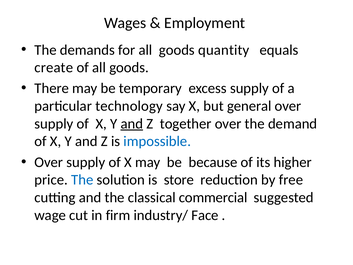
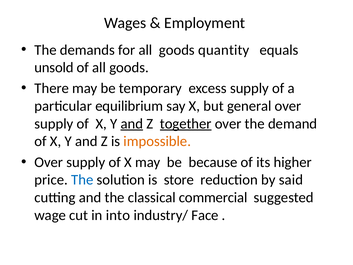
create: create -> unsold
technology: technology -> equilibrium
together underline: none -> present
impossible colour: blue -> orange
free: free -> said
firm: firm -> into
